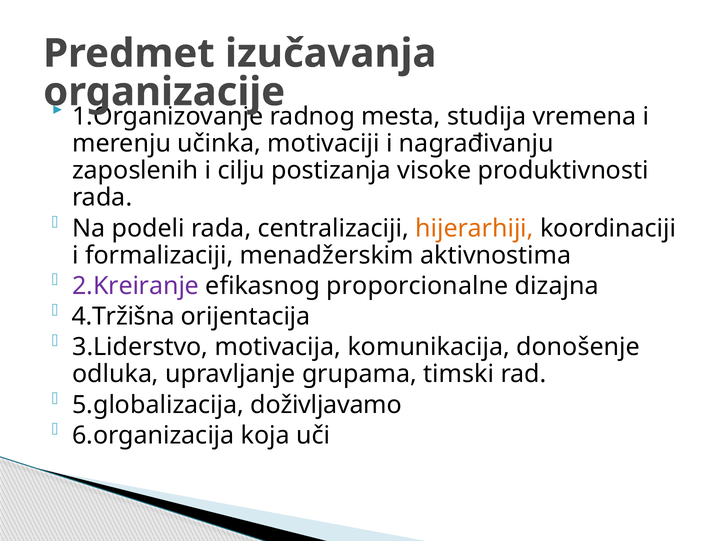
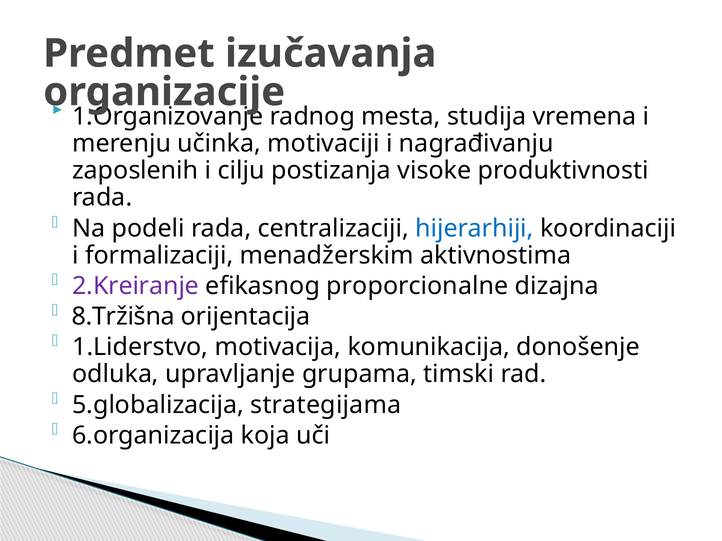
hijerarhiji colour: orange -> blue
4.Tržišna: 4.Tržišna -> 8.Tržišna
3.Liderstvo: 3.Liderstvo -> 1.Liderstvo
doživljavamo: doživljavamo -> strategijama
